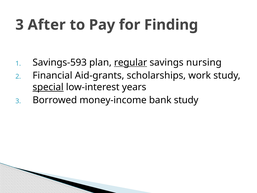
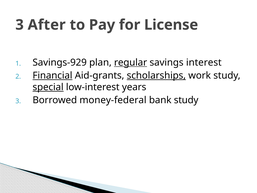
Finding: Finding -> License
Savings-593: Savings-593 -> Savings-929
nursing: nursing -> interest
Financial underline: none -> present
scholarships underline: none -> present
money-income: money-income -> money-federal
